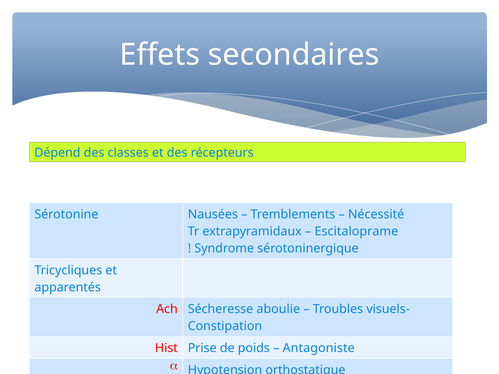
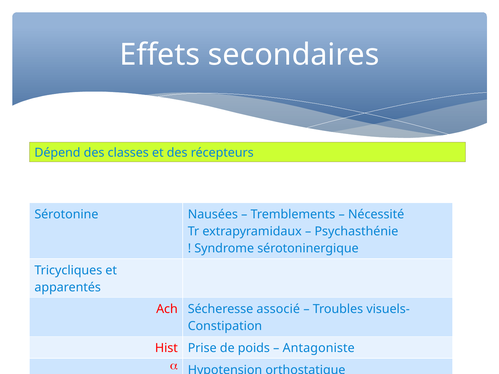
Escitaloprame: Escitaloprame -> Psychasthénie
aboulie: aboulie -> associé
